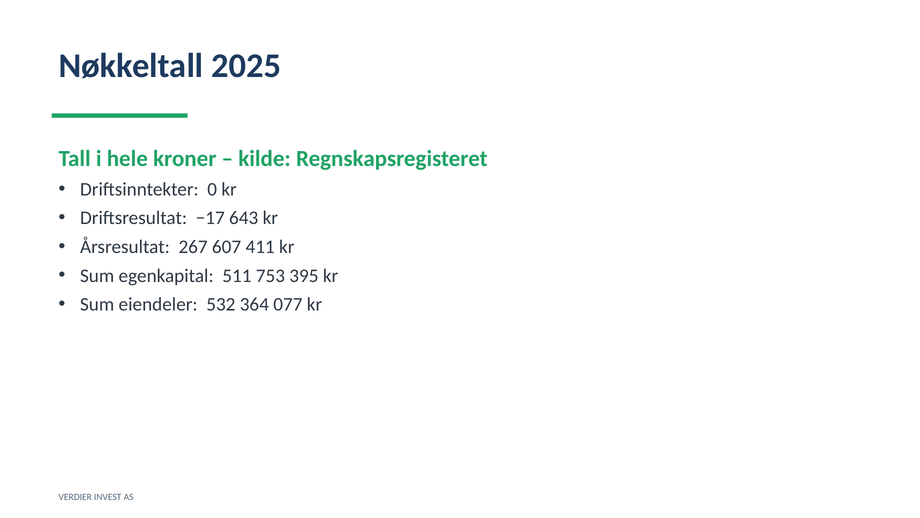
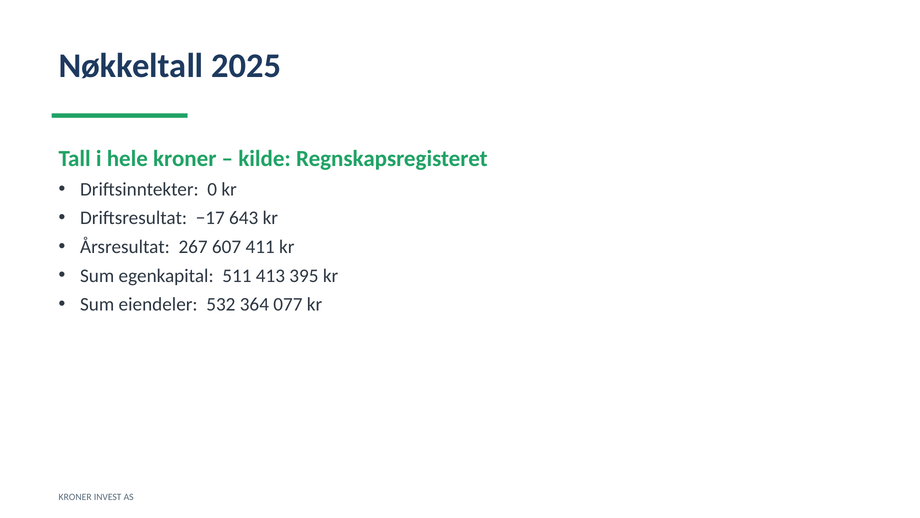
753: 753 -> 413
VERDIER at (75, 497): VERDIER -> KRONER
